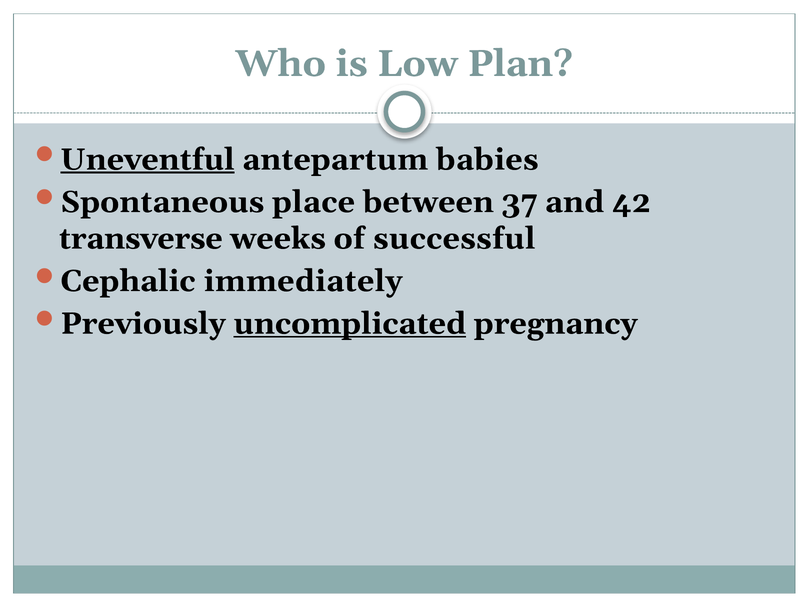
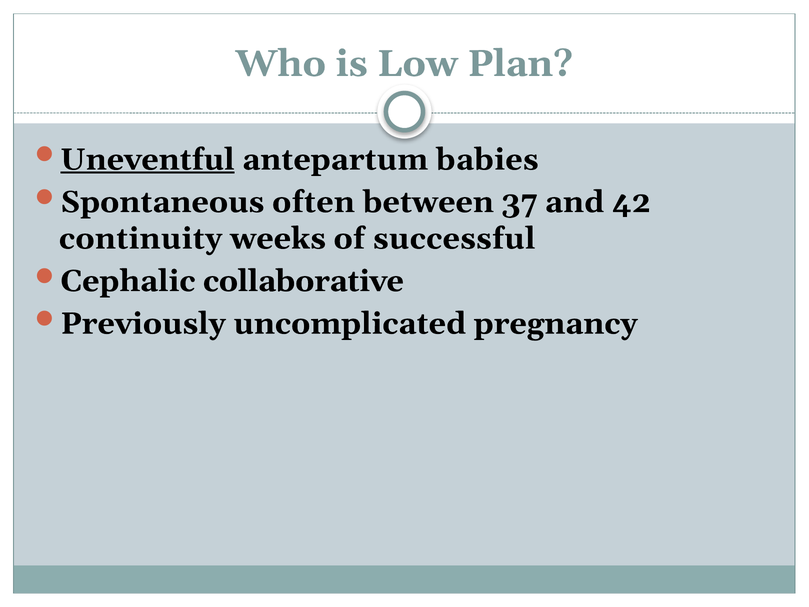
place: place -> often
transverse: transverse -> continuity
immediately: immediately -> collaborative
uncomplicated underline: present -> none
